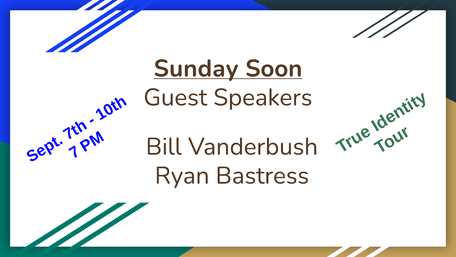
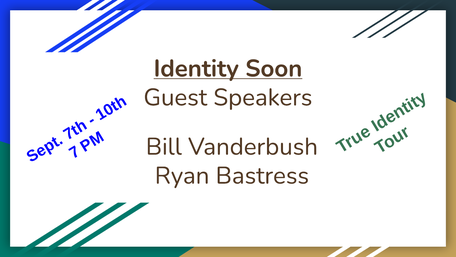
Sunday: Sunday -> Identity
